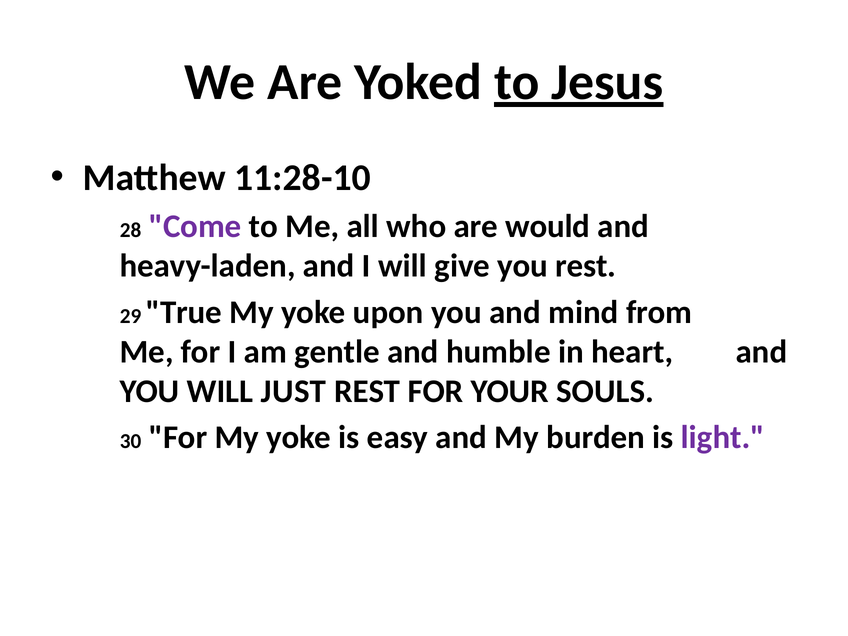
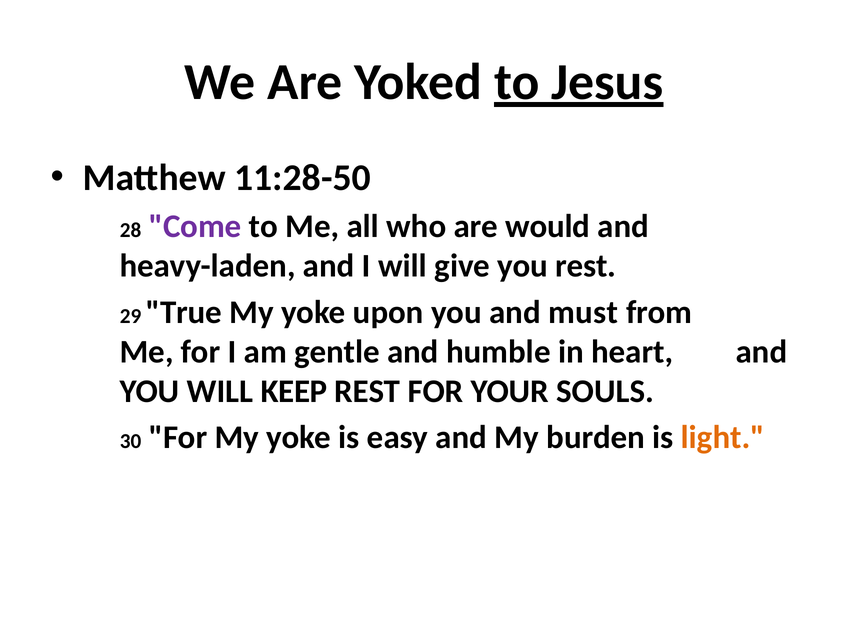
11:28-10: 11:28-10 -> 11:28-50
mind: mind -> must
JUST: JUST -> KEEP
light colour: purple -> orange
